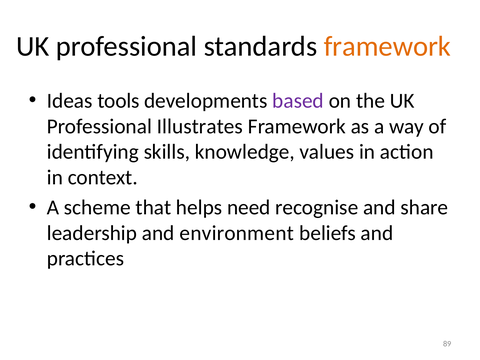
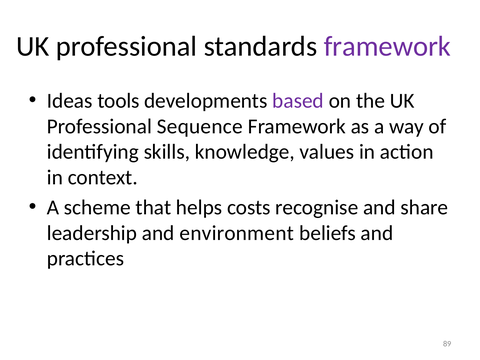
framework at (387, 46) colour: orange -> purple
Illustrates: Illustrates -> Sequence
need: need -> costs
